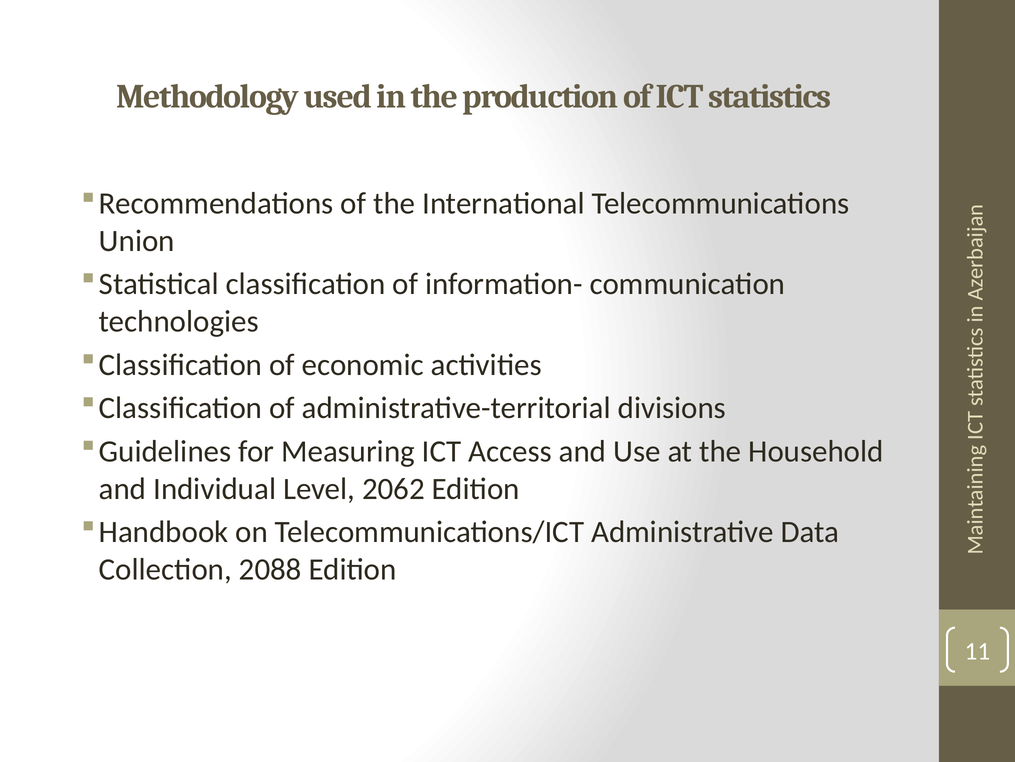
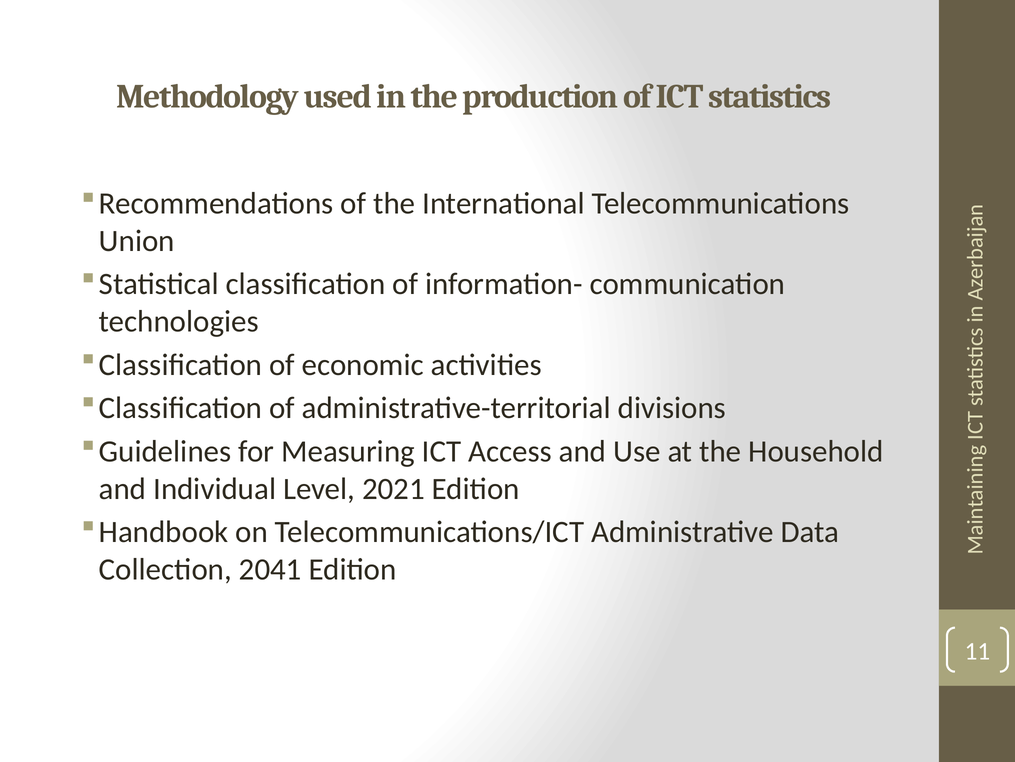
2062: 2062 -> 2021
2088: 2088 -> 2041
